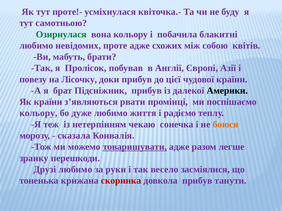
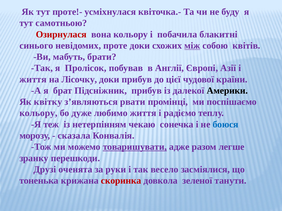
Озирнулася colour: green -> red
любимо at (36, 46): любимо -> синього
проте адже: адже -> доки
між underline: none -> present
повезу at (33, 80): повезу -> життя
Як країни: країни -> квітку
боюся colour: orange -> blue
Друзі любимо: любимо -> оченята
довкола прибув: прибув -> зеленої
